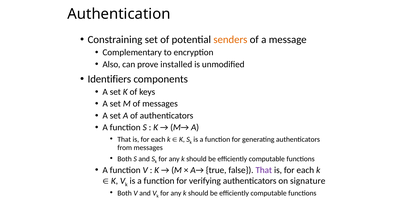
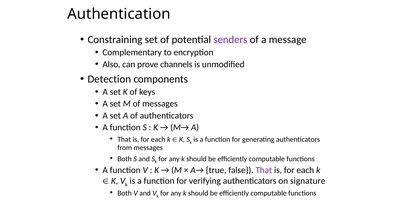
senders colour: orange -> purple
installed: installed -> channels
Identifiers: Identifiers -> Detection
